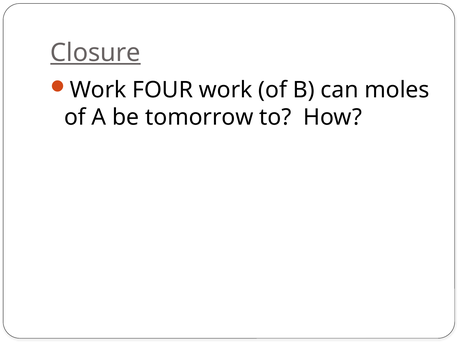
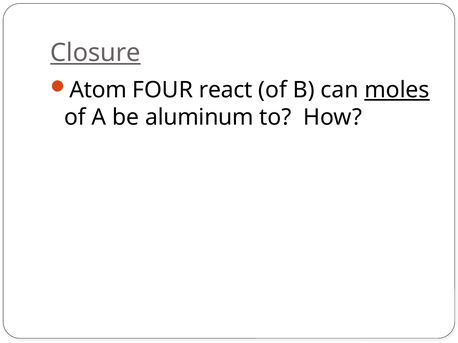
Work at (98, 90): Work -> Atom
FOUR work: work -> react
moles underline: none -> present
tomorrow: tomorrow -> aluminum
